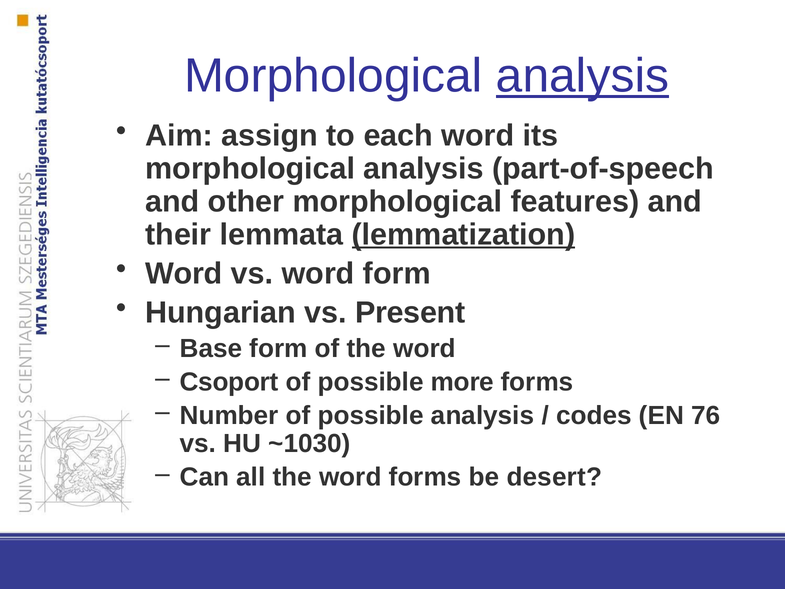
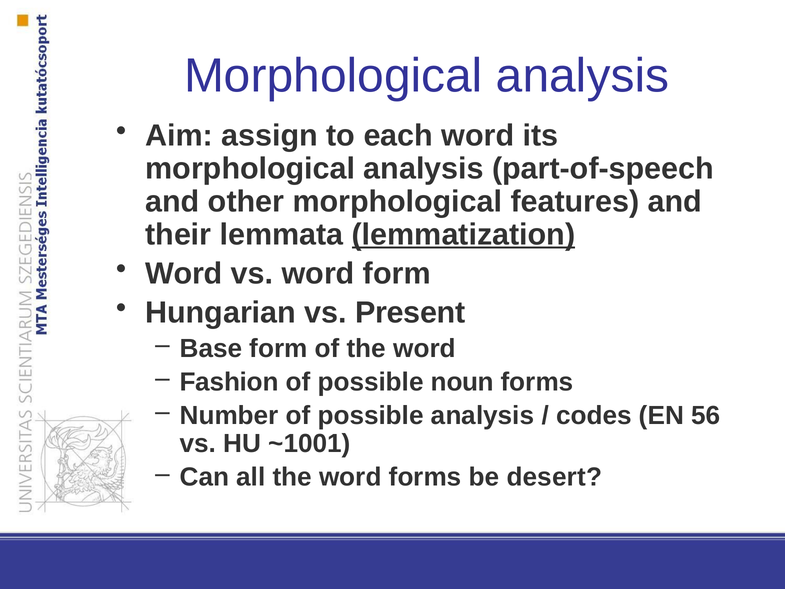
analysis at (583, 76) underline: present -> none
Csoport: Csoport -> Fashion
more: more -> noun
76: 76 -> 56
~1030: ~1030 -> ~1001
